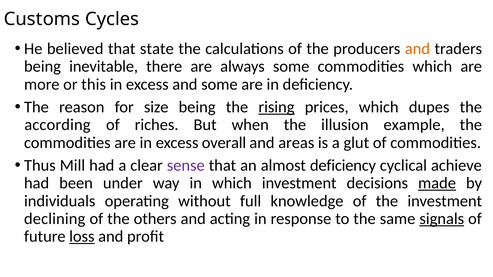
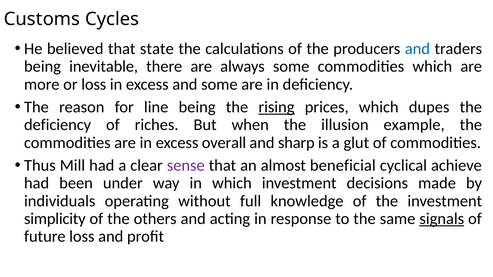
and at (417, 49) colour: orange -> blue
or this: this -> loss
size: size -> line
according at (57, 125): according -> deficiency
areas: areas -> sharp
almost deficiency: deficiency -> beneficial
made underline: present -> none
declining: declining -> simplicity
loss at (82, 237) underline: present -> none
